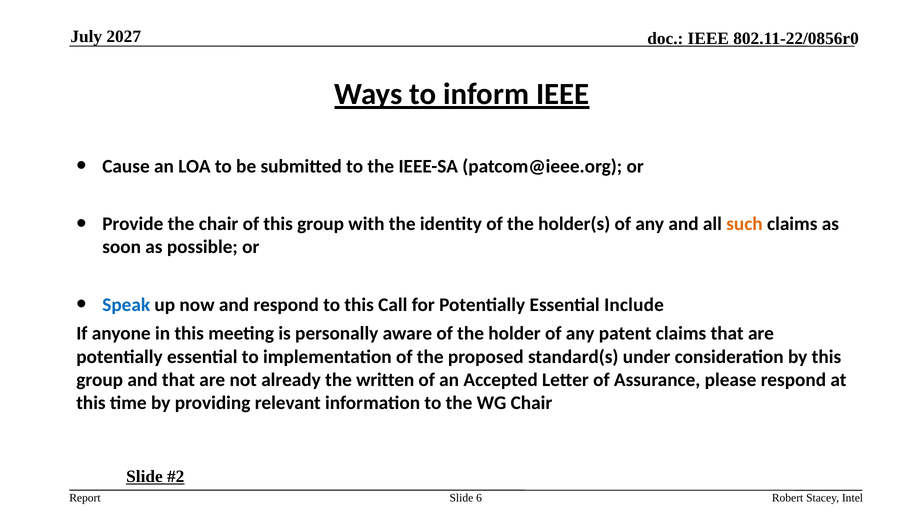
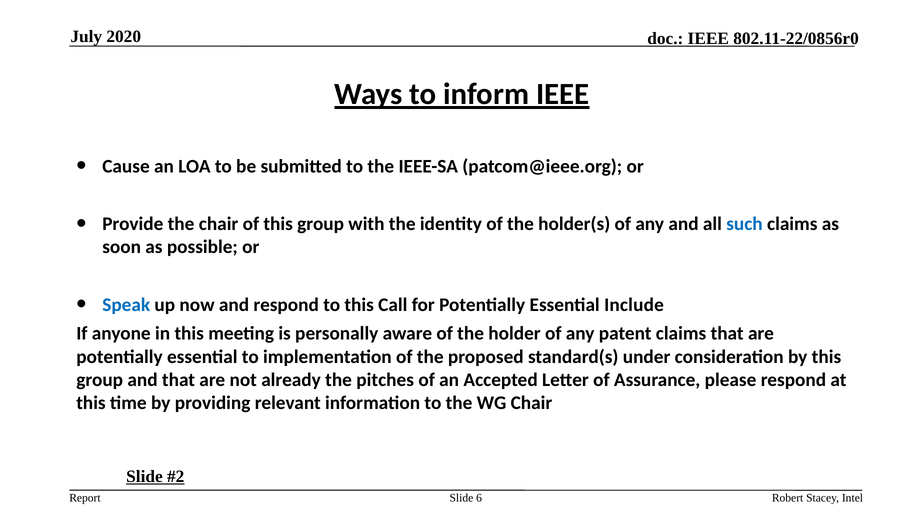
2027: 2027 -> 2020
such colour: orange -> blue
written: written -> pitches
